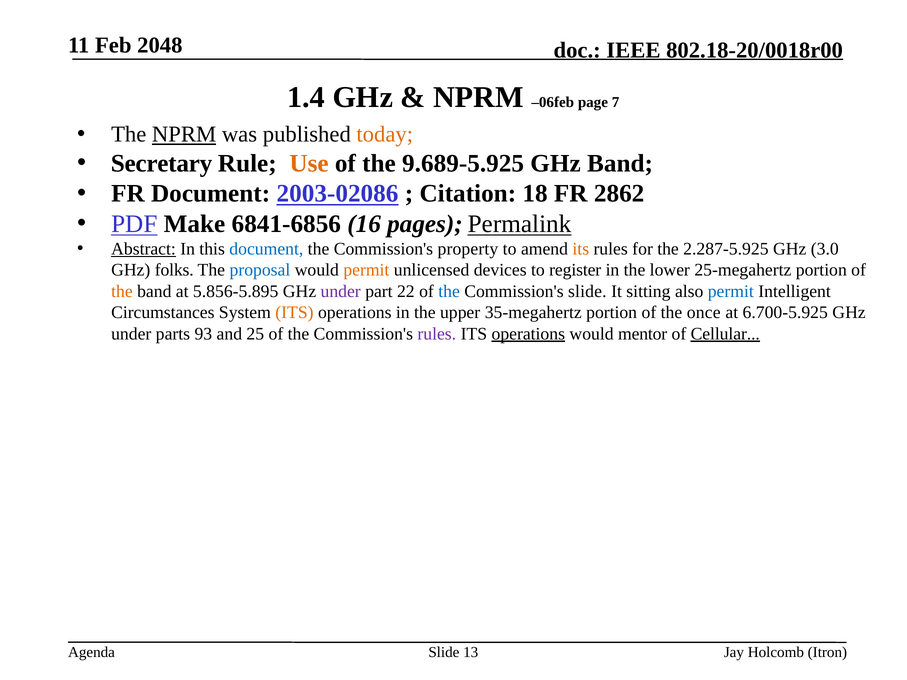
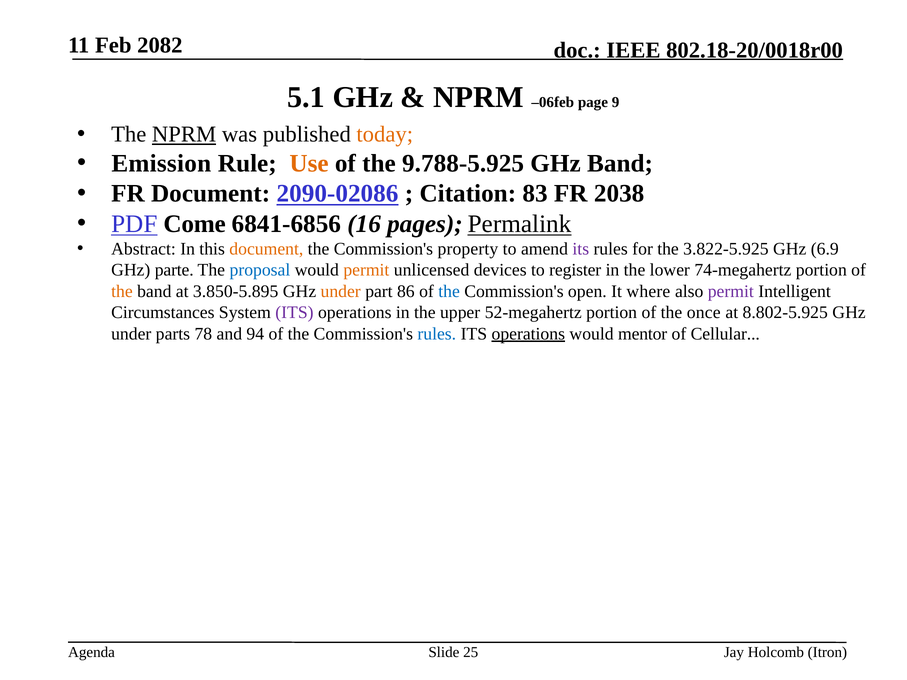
2048: 2048 -> 2082
1.4: 1.4 -> 5.1
7: 7 -> 9
Secretary: Secretary -> Emission
9.689-5.925: 9.689-5.925 -> 9.788-5.925
2003-02086: 2003-02086 -> 2090-02086
18: 18 -> 83
2862: 2862 -> 2038
Make: Make -> Come
Abstract underline: present -> none
document at (266, 249) colour: blue -> orange
its at (581, 249) colour: orange -> purple
2.287-5.925: 2.287-5.925 -> 3.822-5.925
3.0: 3.0 -> 6.9
folks: folks -> parte
25-megahertz: 25-megahertz -> 74-megahertz
5.856-5.895: 5.856-5.895 -> 3.850-5.895
under at (341, 291) colour: purple -> orange
22: 22 -> 86
Commission's slide: slide -> open
sitting: sitting -> where
permit at (731, 291) colour: blue -> purple
ITS at (294, 313) colour: orange -> purple
35-megahertz: 35-megahertz -> 52-megahertz
6.700-5.925: 6.700-5.925 -> 8.802-5.925
93: 93 -> 78
25: 25 -> 94
rules at (437, 334) colour: purple -> blue
Cellular underline: present -> none
13: 13 -> 25
